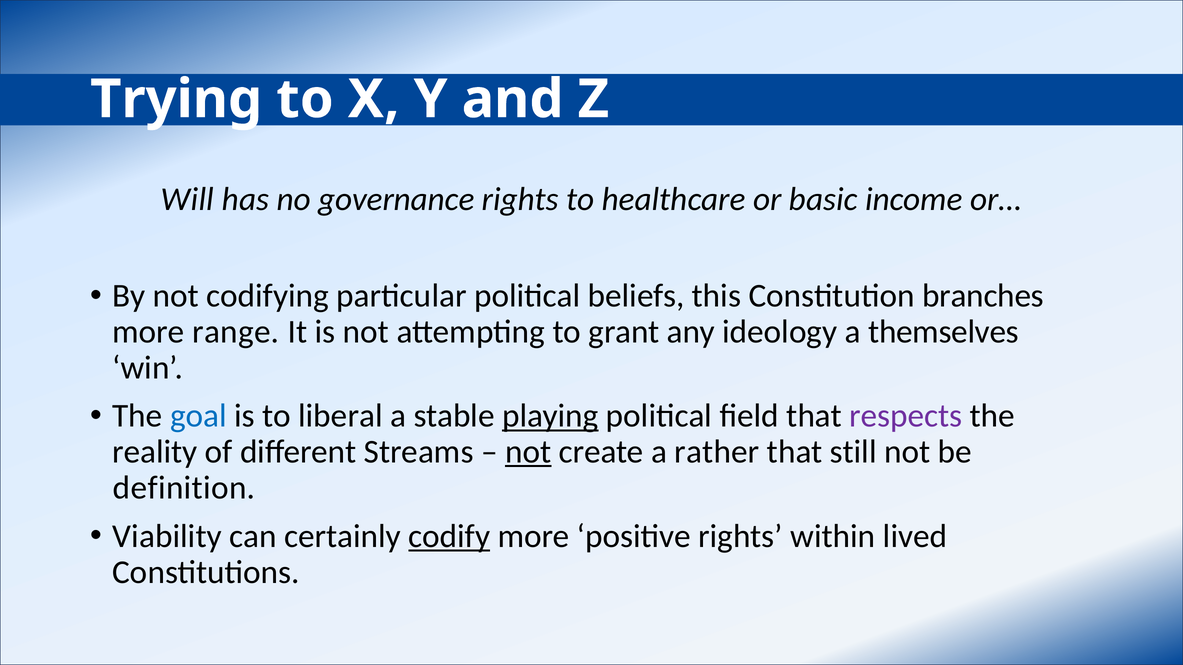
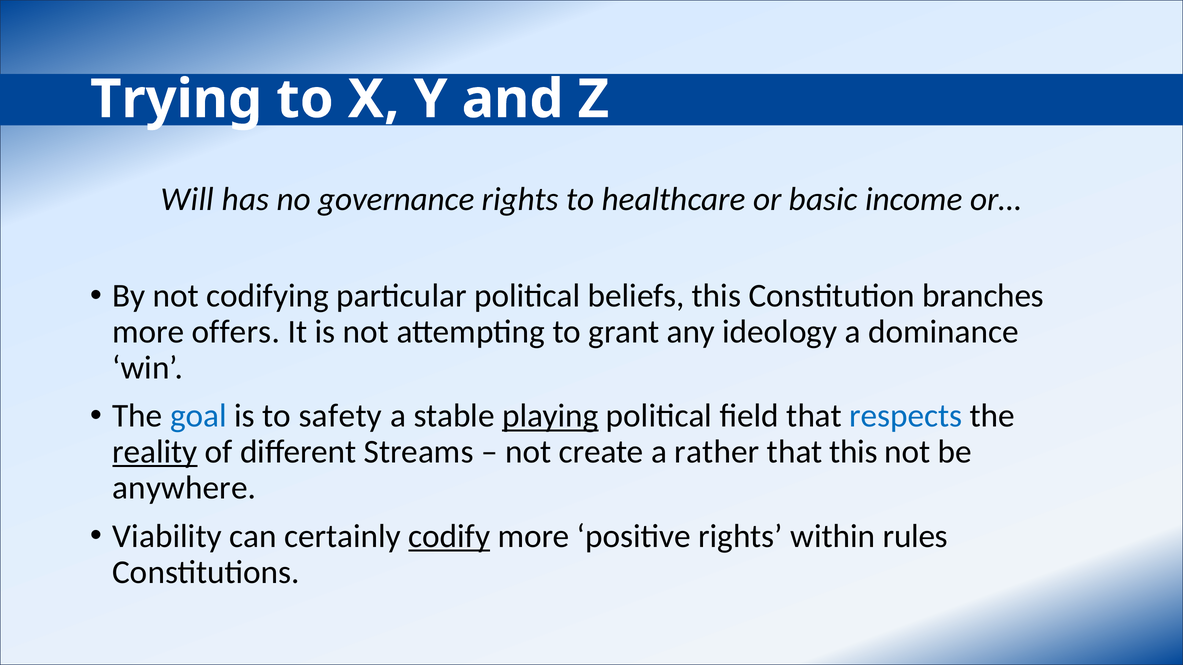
range: range -> offers
themselves: themselves -> dominance
liberal: liberal -> safety
respects colour: purple -> blue
reality underline: none -> present
not at (528, 452) underline: present -> none
that still: still -> this
definition: definition -> anywhere
lived: lived -> rules
